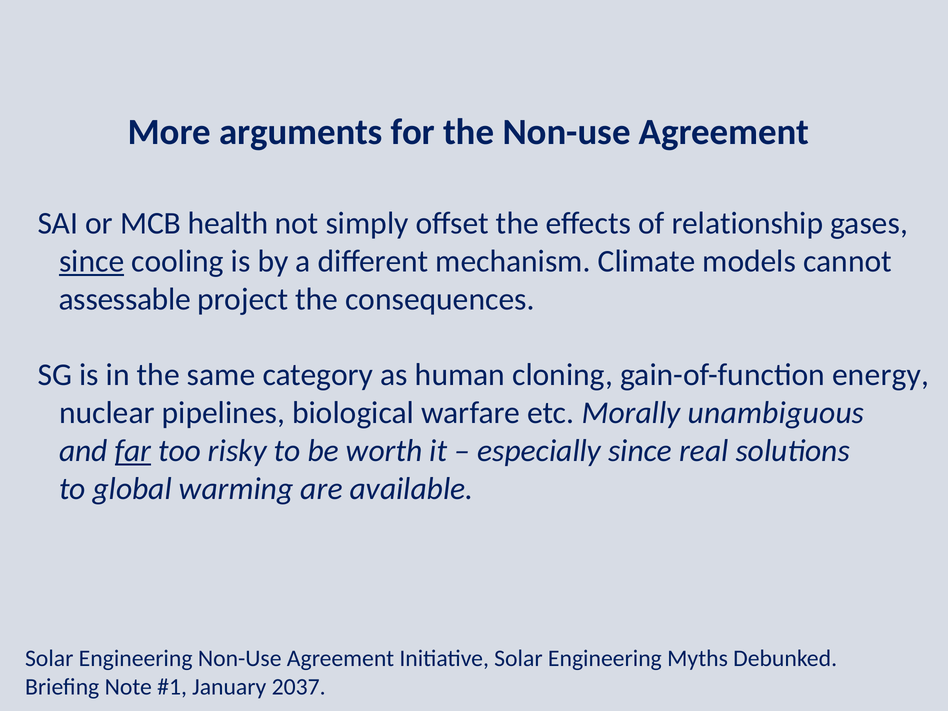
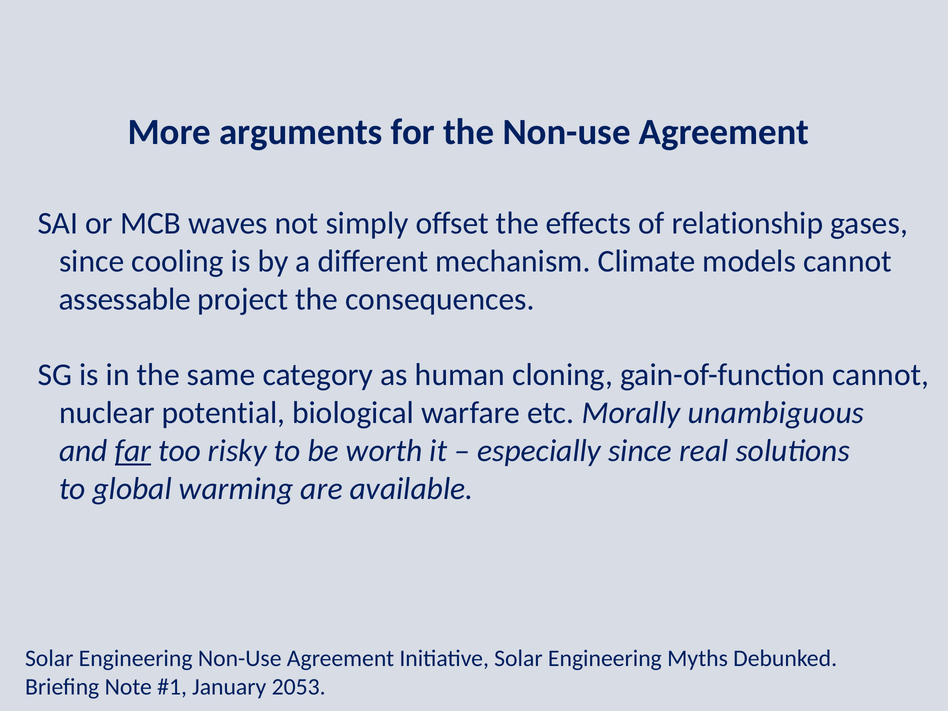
health: health -> waves
since at (92, 261) underline: present -> none
gain-of-function energy: energy -> cannot
pipelines: pipelines -> potential
2037: 2037 -> 2053
